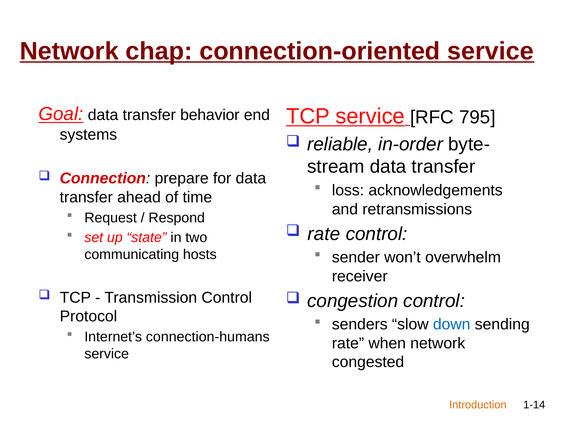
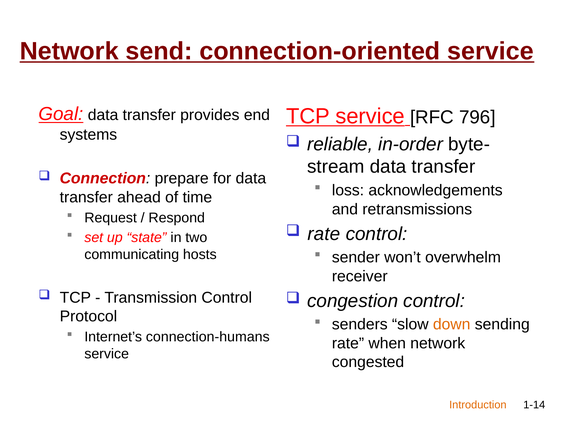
chap: chap -> send
behavior: behavior -> provides
795: 795 -> 796
down colour: blue -> orange
